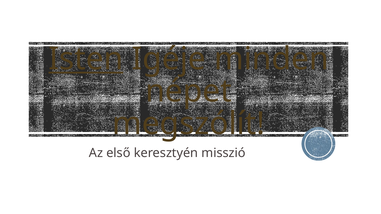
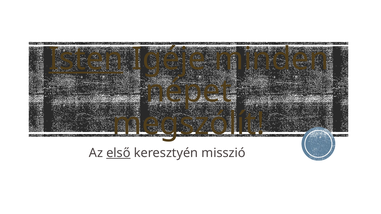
első underline: none -> present
